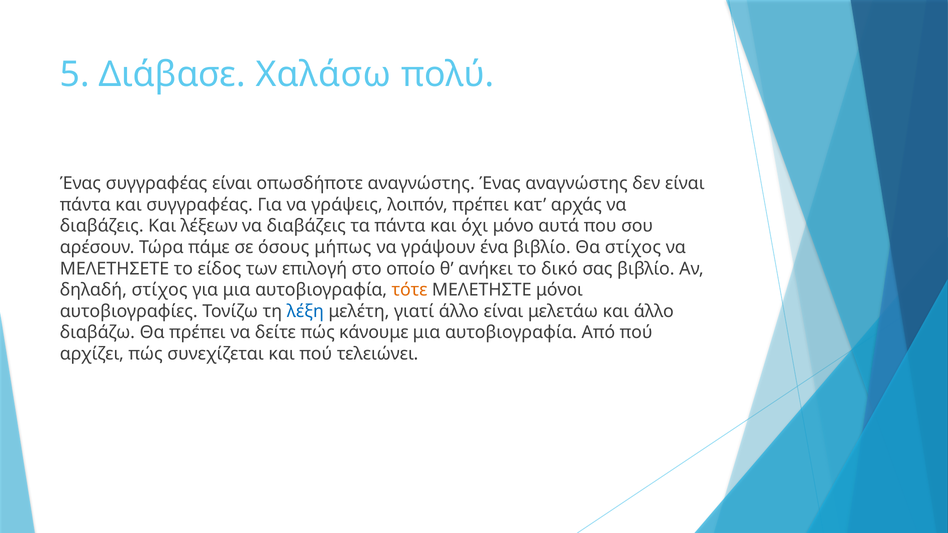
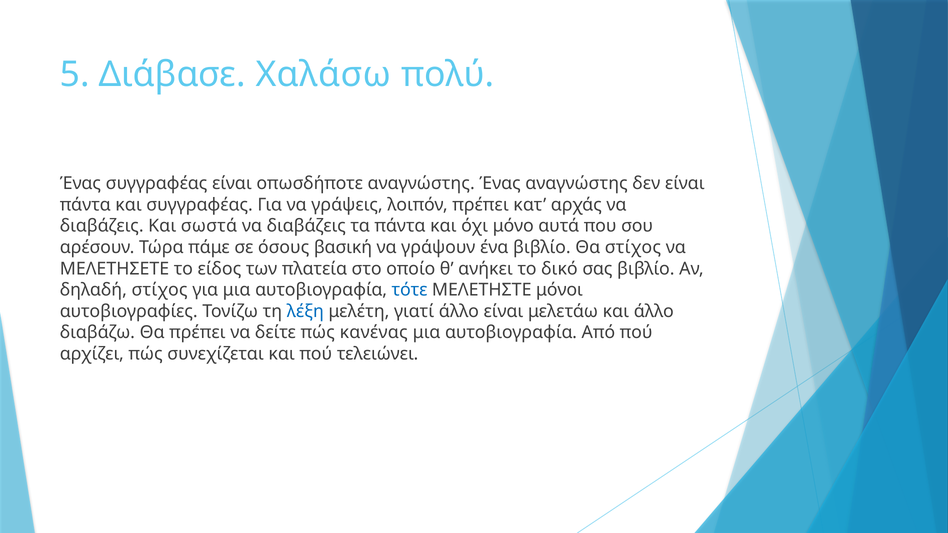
λέξεων: λέξεων -> σωστά
μήπως: μήπως -> βασική
επιλογή: επιλογή -> πλατεία
τότε colour: orange -> blue
κάνουμε: κάνουμε -> κανένας
